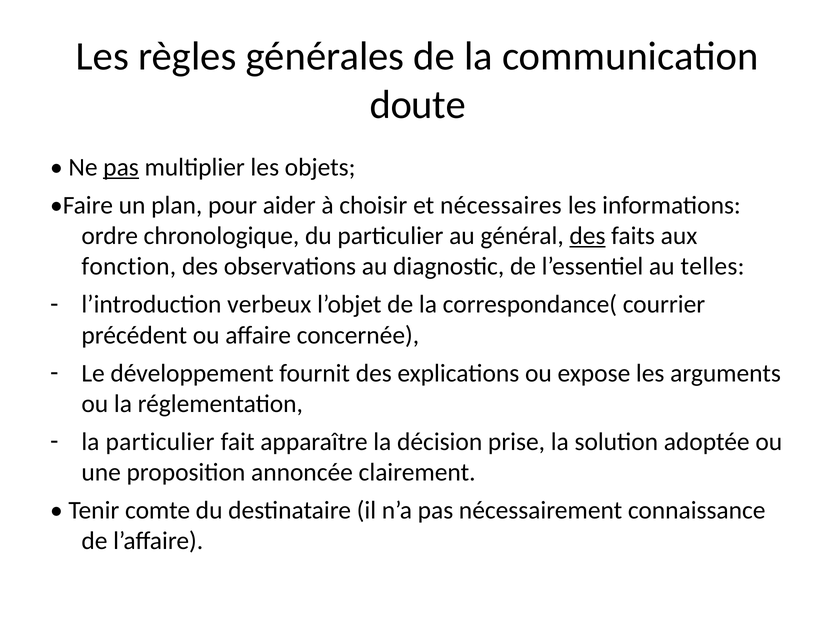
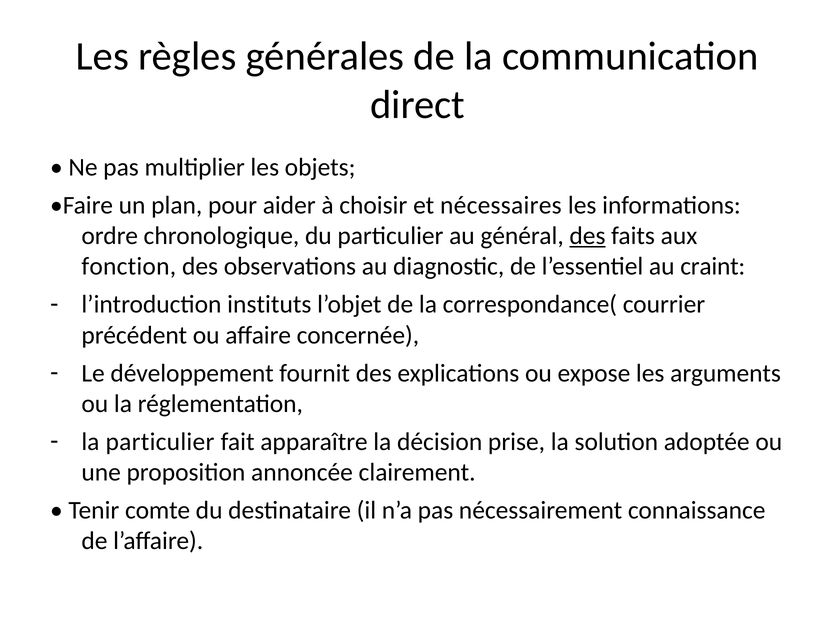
doute: doute -> direct
pas at (121, 167) underline: present -> none
telles: telles -> craint
verbeux: verbeux -> instituts
